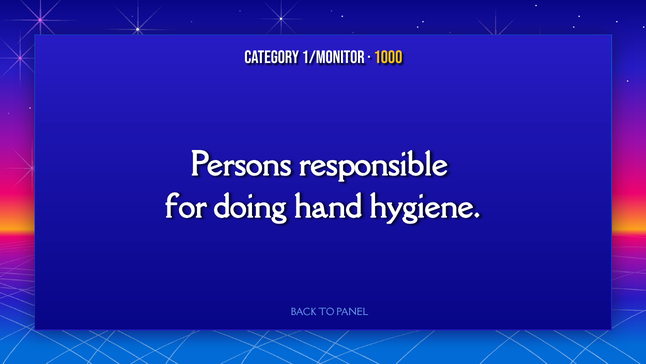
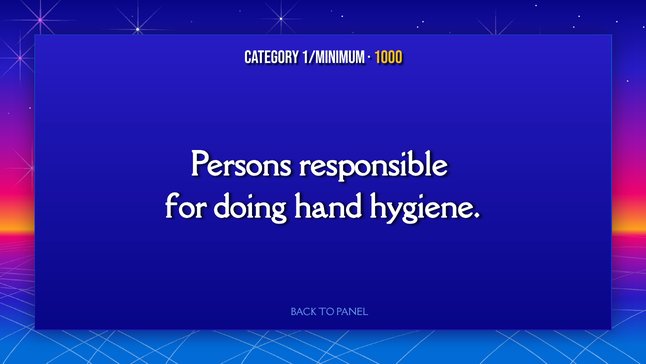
1/Monitor: 1/Monitor -> 1/Minimum
